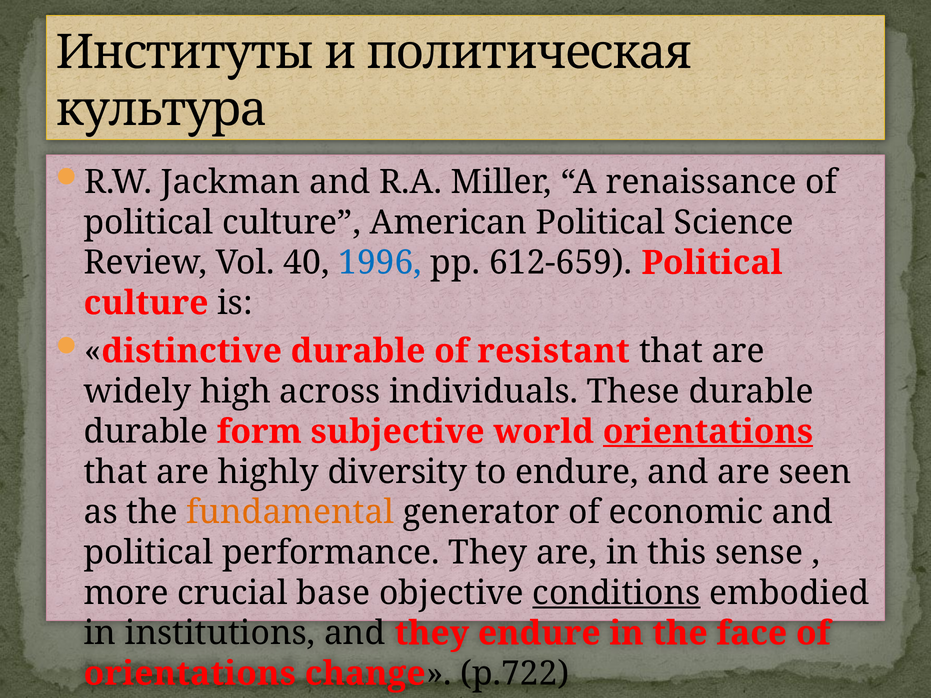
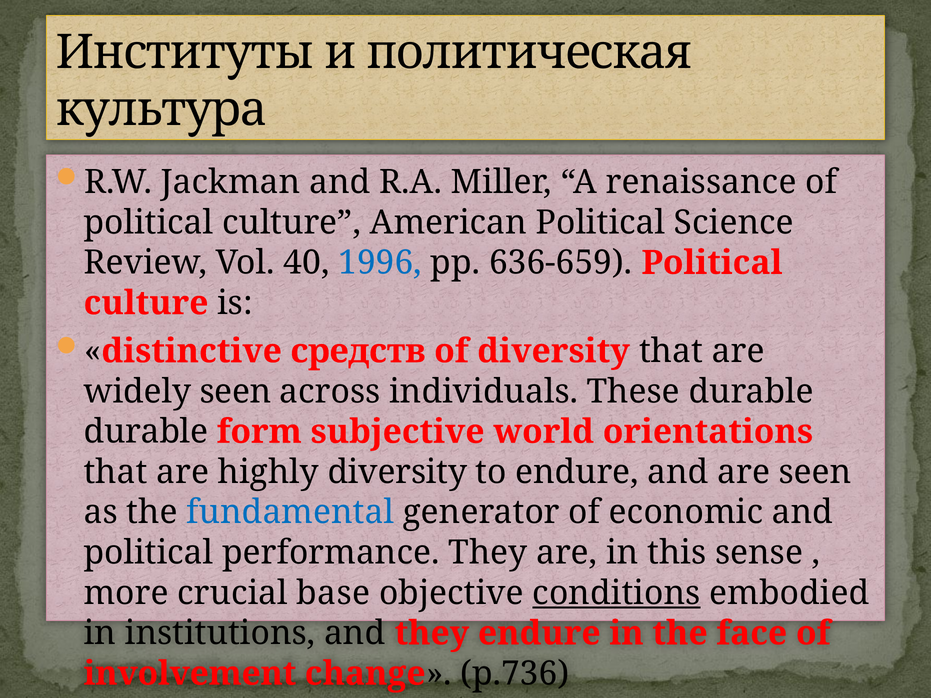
612-659: 612-659 -> 636-659
distinctive durable: durable -> средств
of resistant: resistant -> diversity
widely high: high -> seen
orientations at (708, 432) underline: present -> none
fundamental colour: orange -> blue
orientations at (190, 674): orientations -> involvement
p.722: p.722 -> p.736
